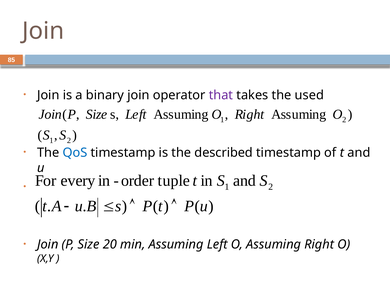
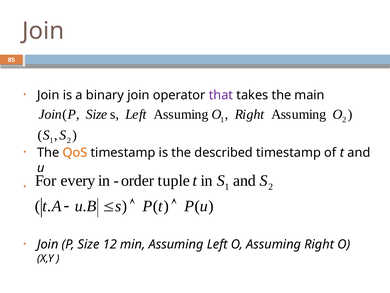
used: used -> main
QoS colour: blue -> orange
20: 20 -> 12
